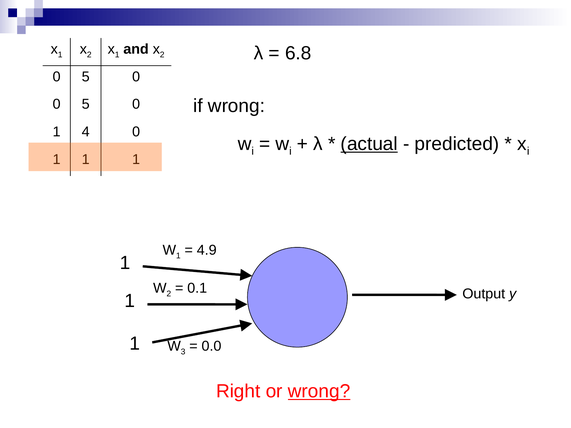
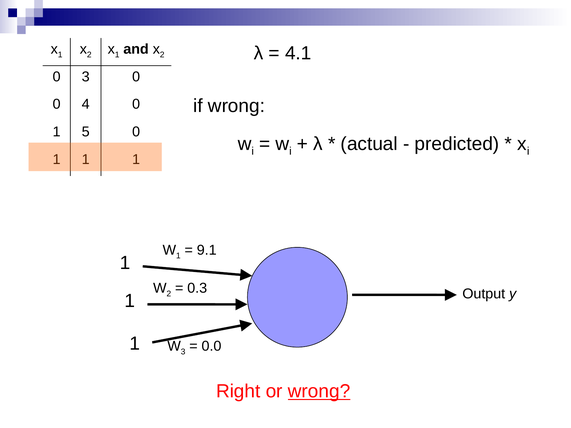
6.8: 6.8 -> 4.1
5 at (86, 77): 5 -> 3
5 at (86, 104): 5 -> 4
4: 4 -> 5
actual underline: present -> none
4.9: 4.9 -> 9.1
0.1: 0.1 -> 0.3
